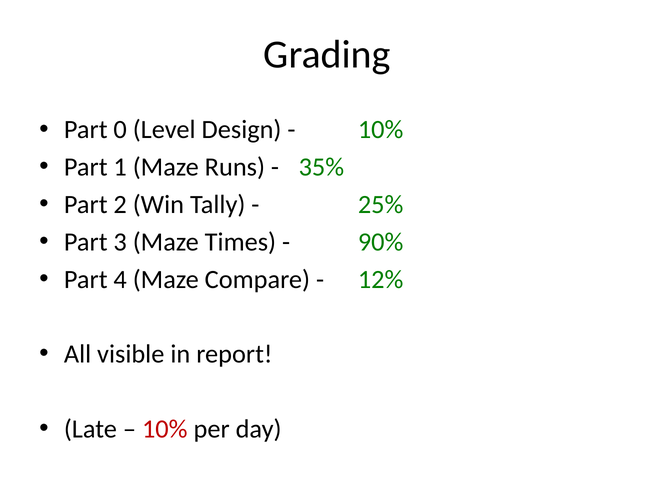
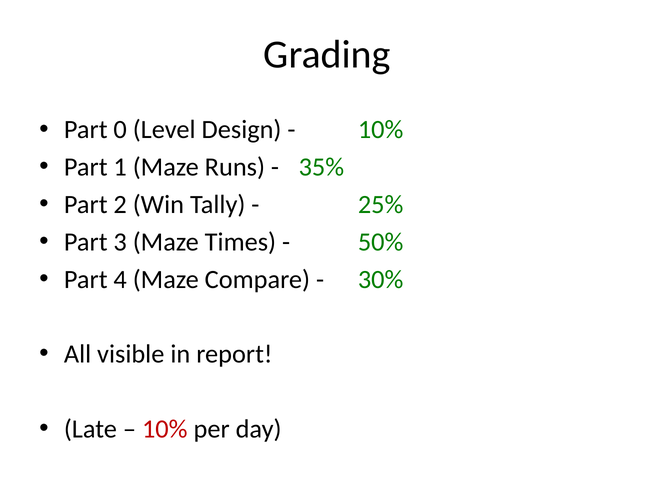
90%: 90% -> 50%
12%: 12% -> 30%
